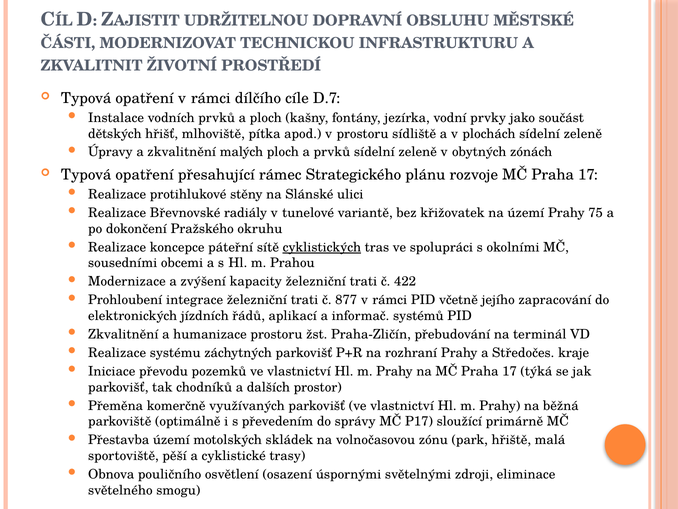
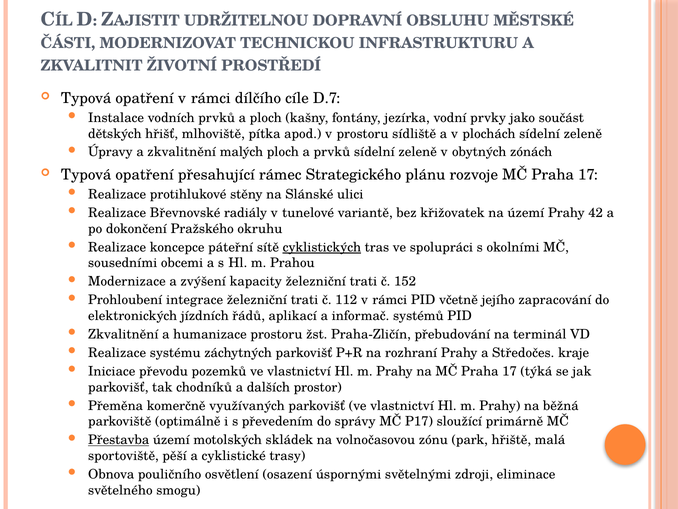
75: 75 -> 42
422: 422 -> 152
877: 877 -> 112
Přestavba underline: none -> present
